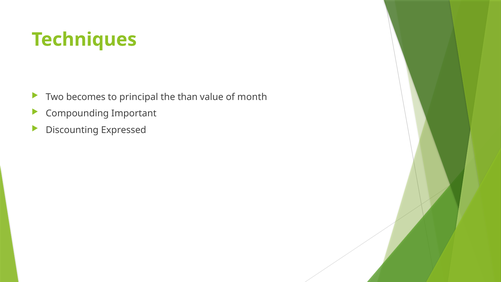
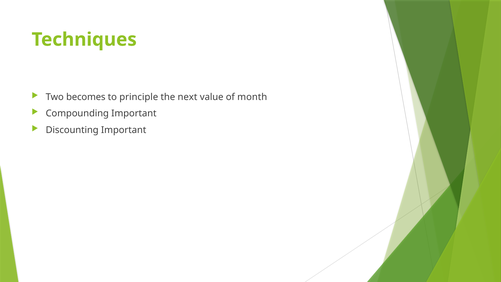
principal: principal -> principle
than: than -> next
Discounting Expressed: Expressed -> Important
